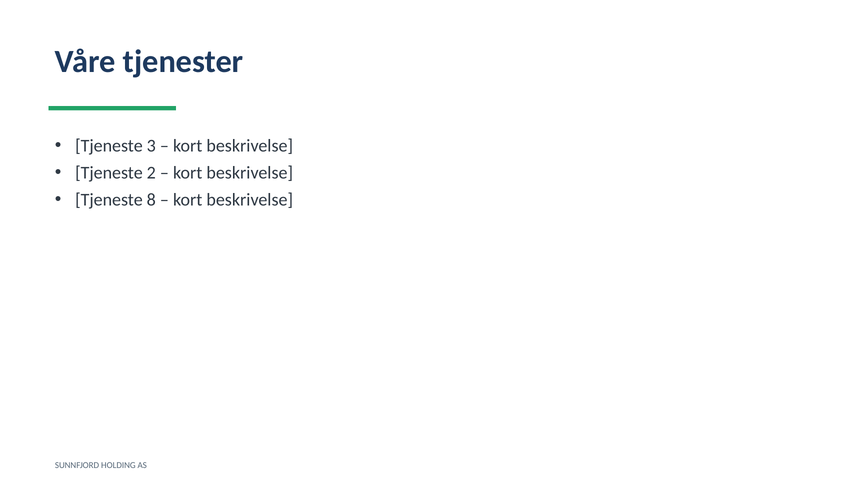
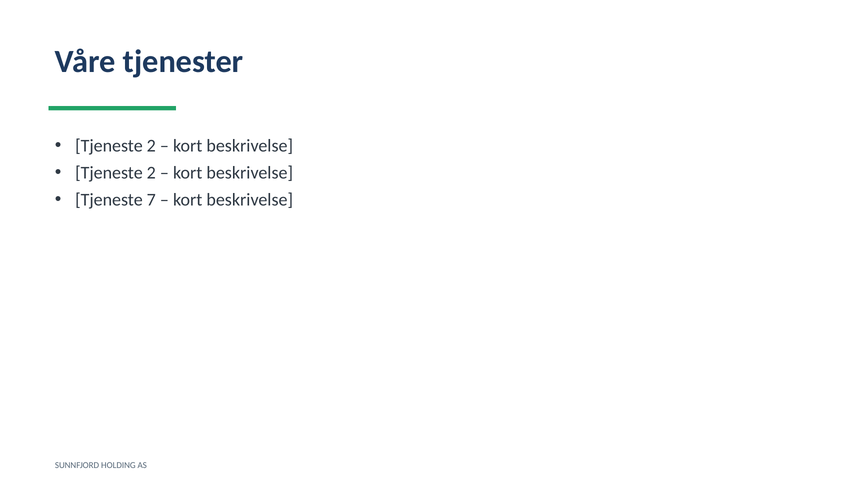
3 at (151, 146): 3 -> 2
8: 8 -> 7
